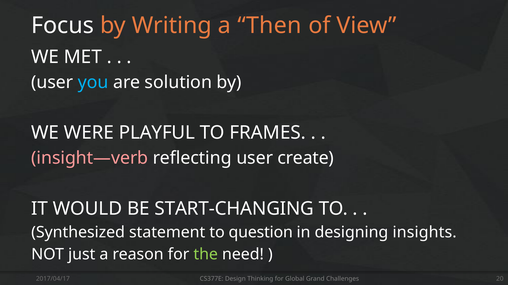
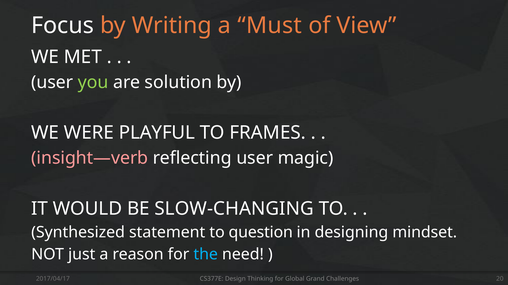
Then: Then -> Must
you colour: light blue -> light green
create: create -> magic
START-CHANGING: START-CHANGING -> SLOW-CHANGING
insights: insights -> mindset
the colour: light green -> light blue
